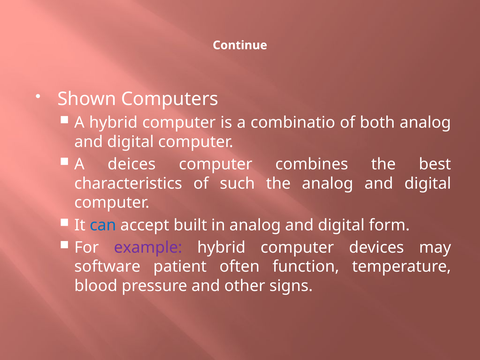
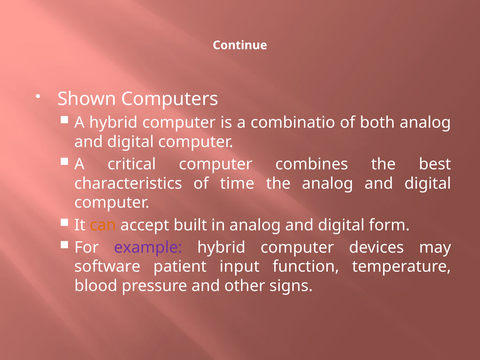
deices: deices -> critical
such: such -> time
can colour: blue -> orange
often: often -> input
